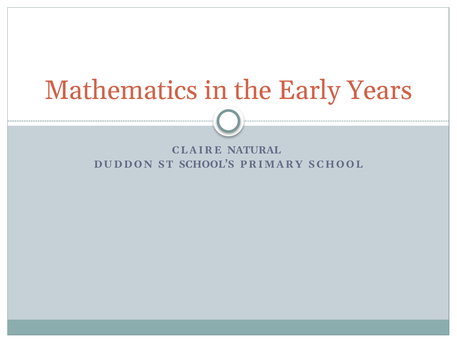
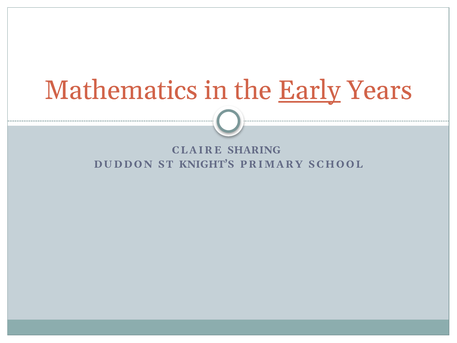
Early underline: none -> present
NATURAL: NATURAL -> SHARING
SCHOOL’S: SCHOOL’S -> KNIGHT’S
